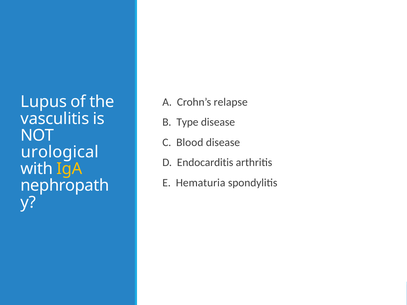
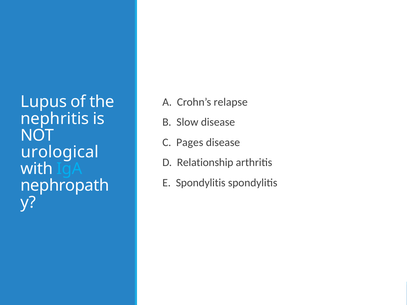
vasculitis: vasculitis -> nephritis
Type: Type -> Slow
Blood: Blood -> Pages
Endocarditis: Endocarditis -> Relationship
IgA colour: yellow -> light blue
E Hematuria: Hematuria -> Spondylitis
